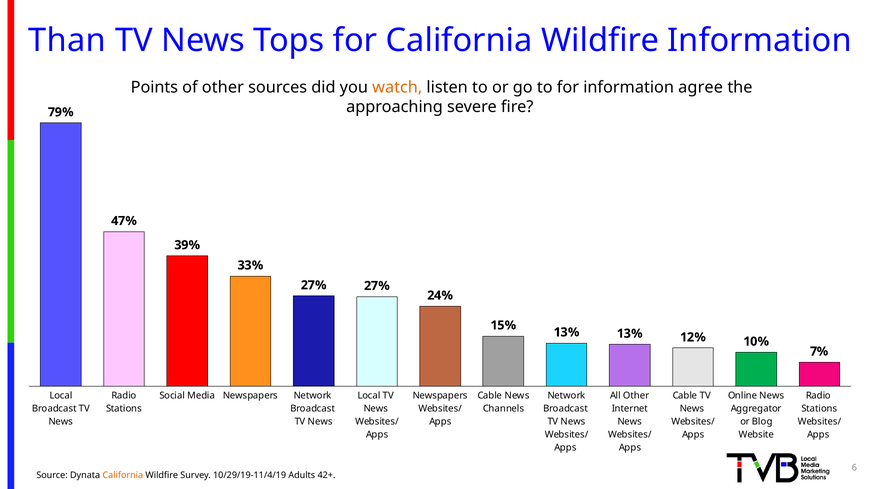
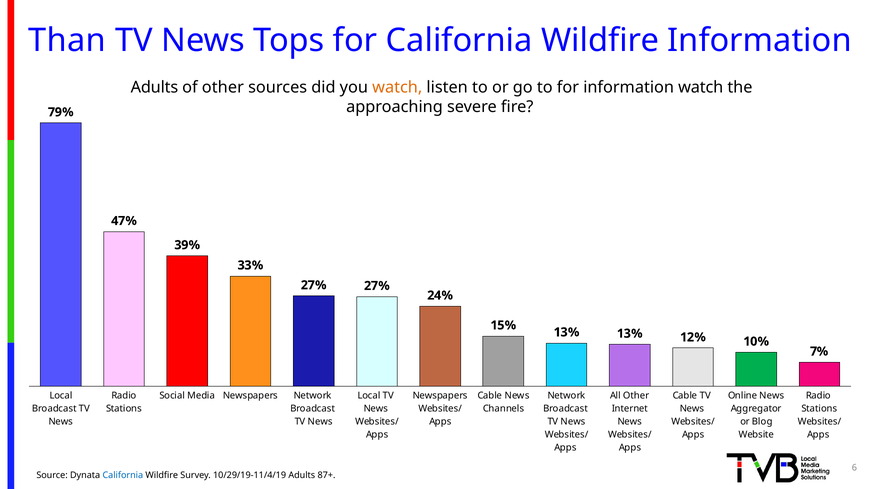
Points at (154, 88): Points -> Adults
information agree: agree -> watch
California at (123, 475) colour: orange -> blue
42+: 42+ -> 87+
